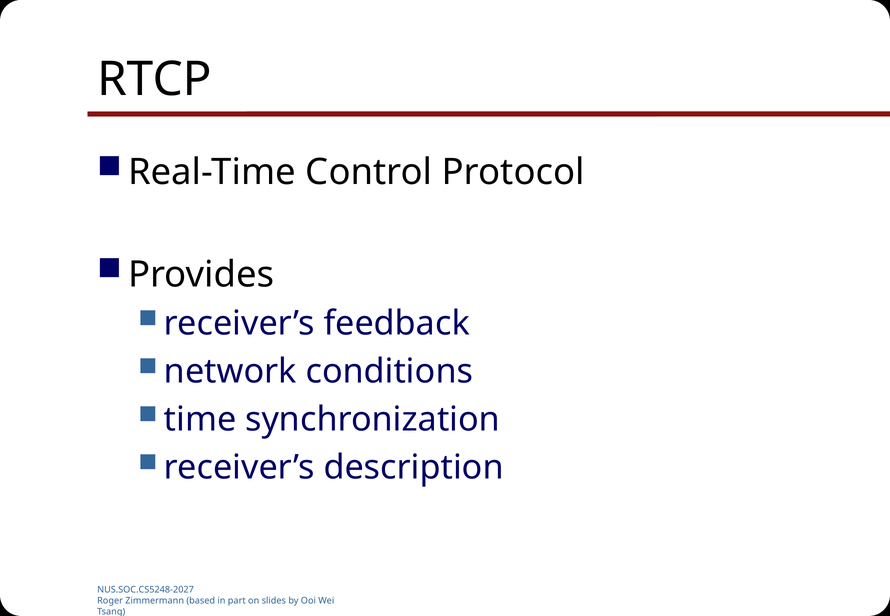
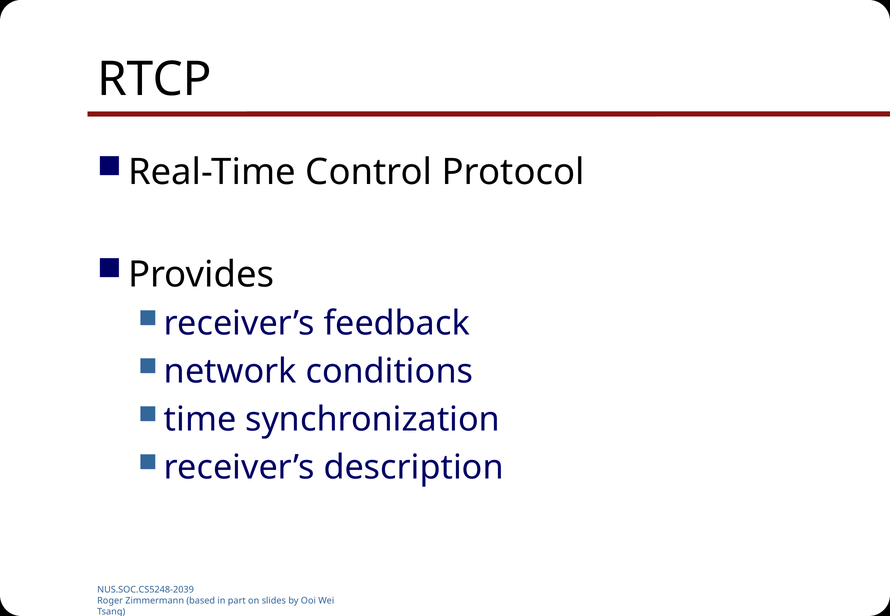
NUS.SOC.CS5248-2027: NUS.SOC.CS5248-2027 -> NUS.SOC.CS5248-2039
